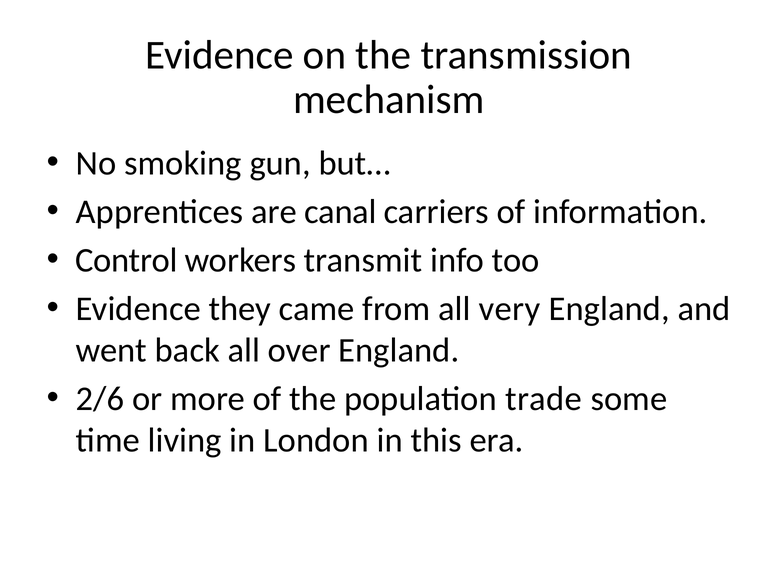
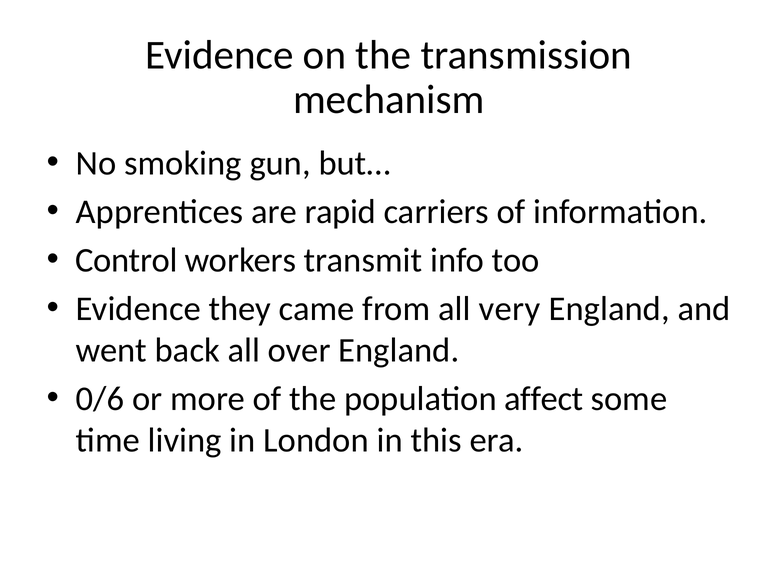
canal: canal -> rapid
2/6: 2/6 -> 0/6
trade: trade -> affect
